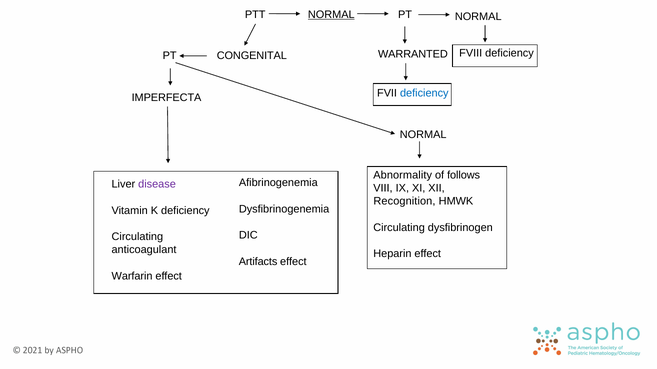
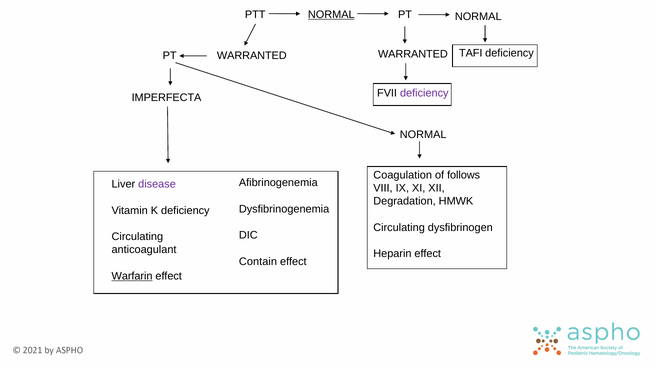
FVIII: FVIII -> TAFI
CONGENITAL at (252, 55): CONGENITAL -> WARRANTED
deficiency at (424, 93) colour: blue -> purple
Abnormality: Abnormality -> Coagulation
Recognition: Recognition -> Degradation
Artifacts: Artifacts -> Contain
Warfarin underline: none -> present
